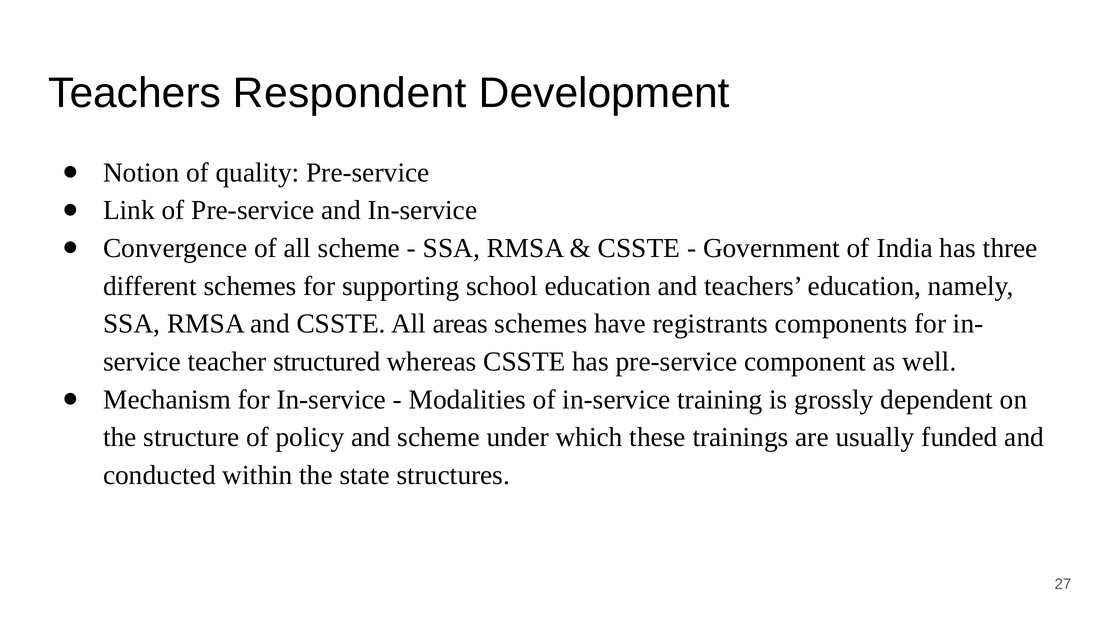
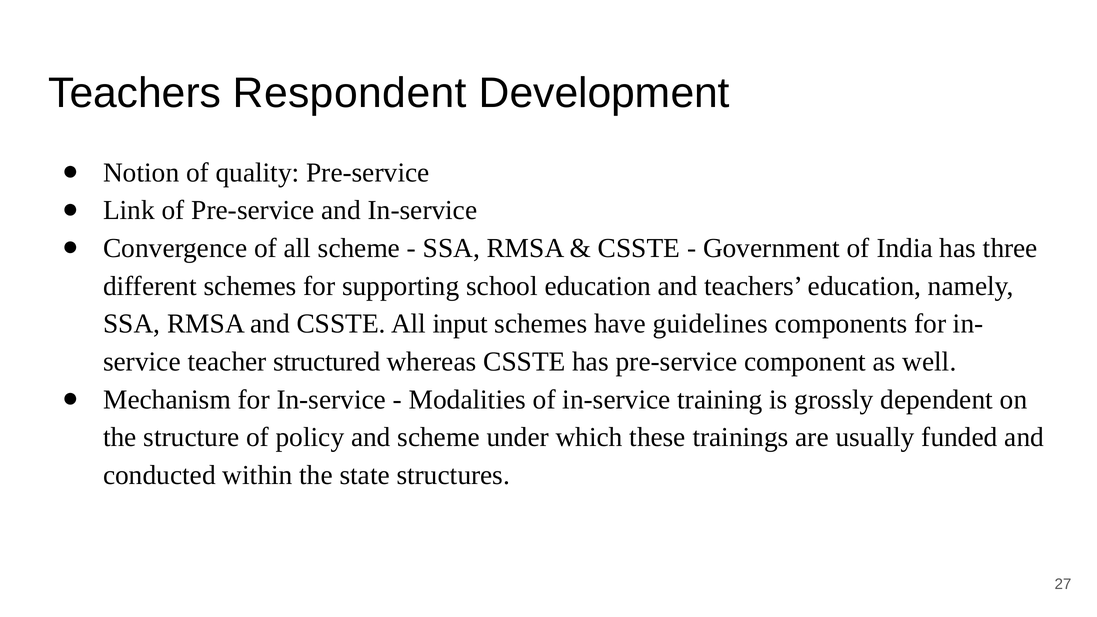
areas: areas -> input
registrants: registrants -> guidelines
